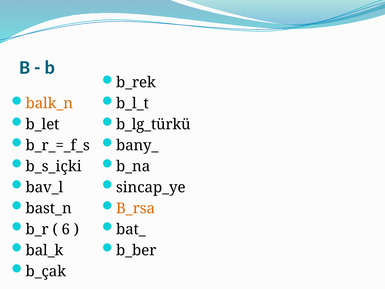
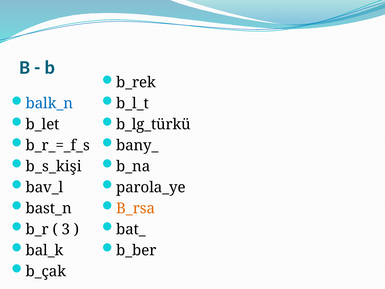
balk_n colour: orange -> blue
b_s_içki: b_s_içki -> b_s_kişi
sincap_ye: sincap_ye -> parola_ye
6: 6 -> 3
